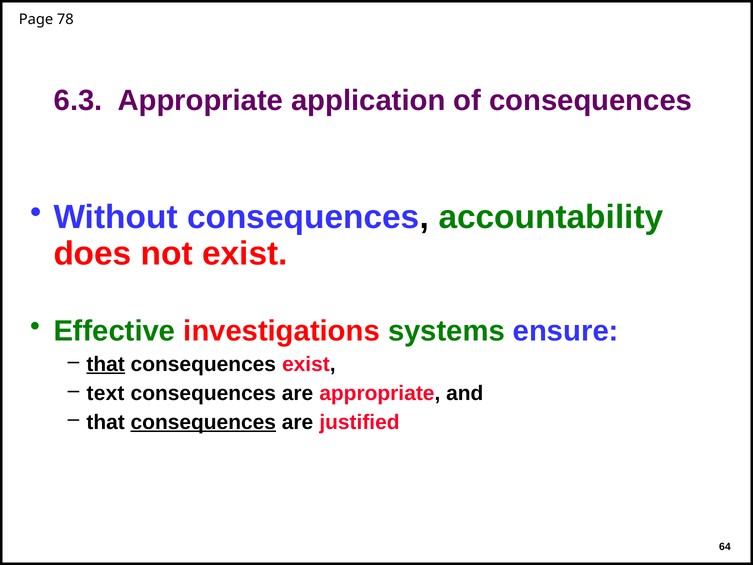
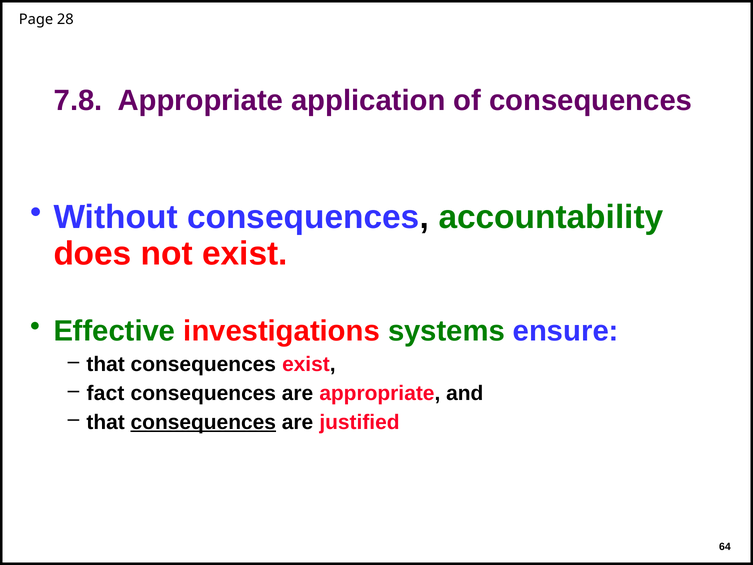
78: 78 -> 28
6.3: 6.3 -> 7.8
that at (106, 364) underline: present -> none
text: text -> fact
